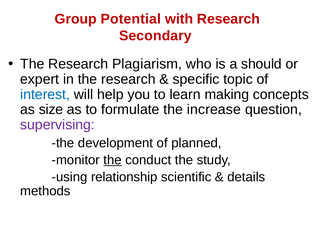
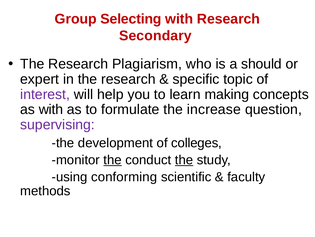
Potential: Potential -> Selecting
interest colour: blue -> purple
as size: size -> with
planned: planned -> colleges
the at (184, 160) underline: none -> present
relationship: relationship -> conforming
details: details -> faculty
